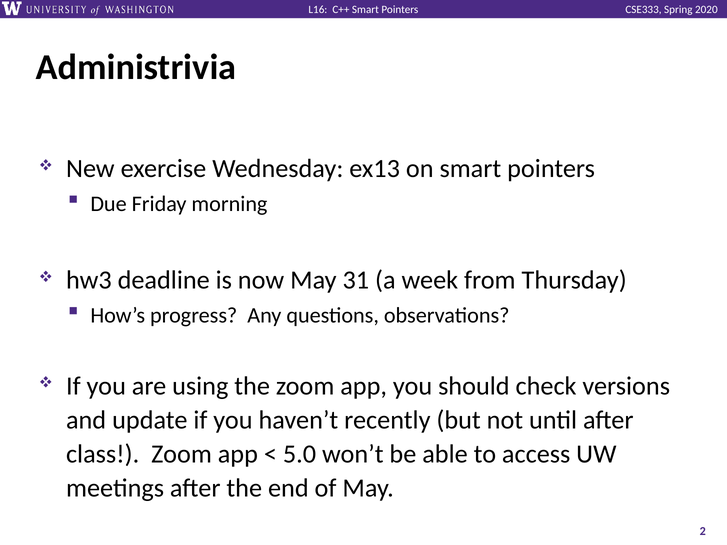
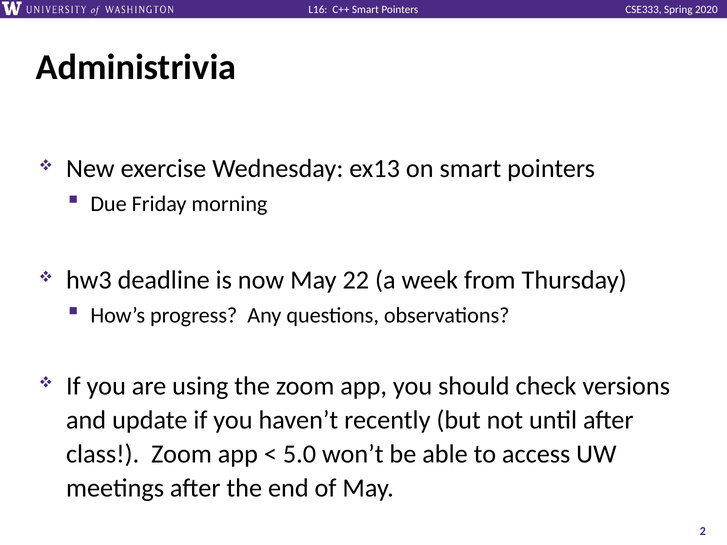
31: 31 -> 22
